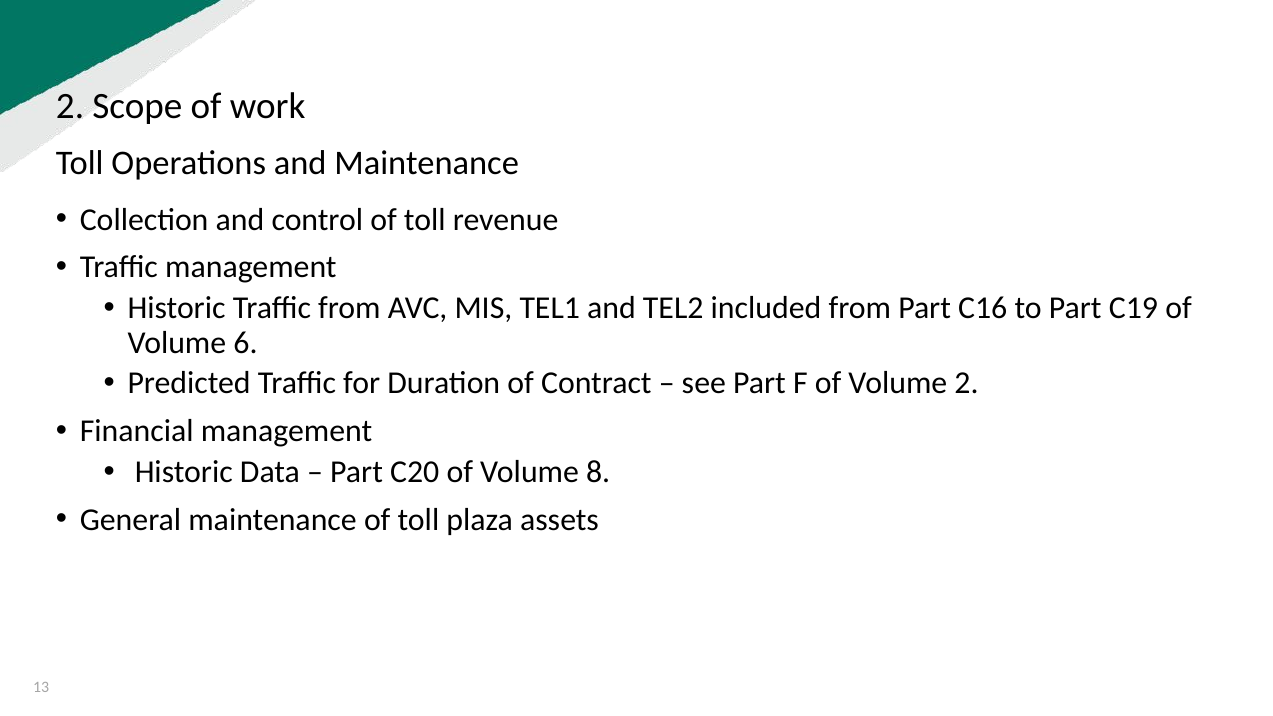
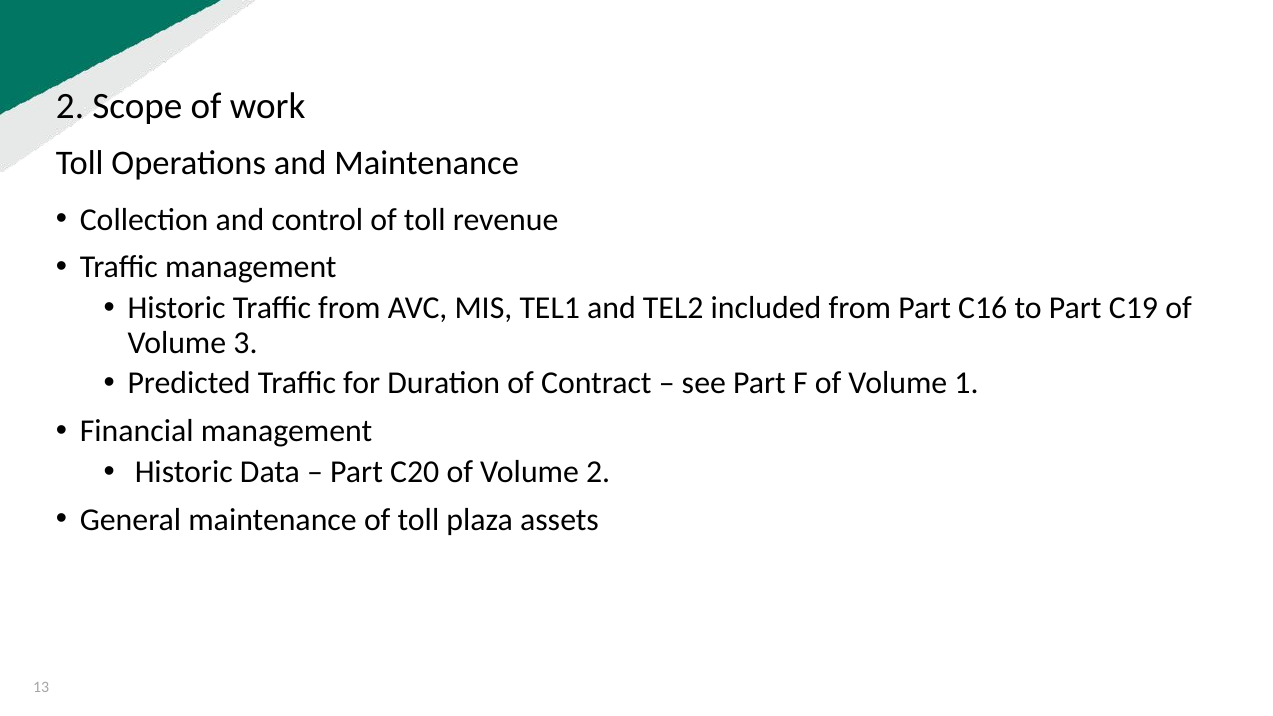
6: 6 -> 3
Volume 2: 2 -> 1
Volume 8: 8 -> 2
